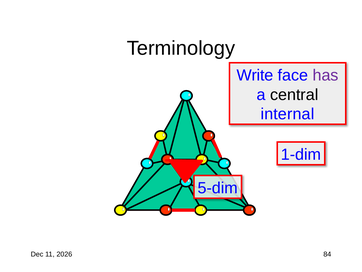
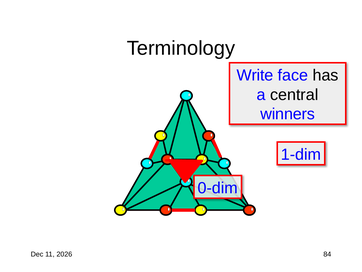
has colour: purple -> black
internal: internal -> winners
5-dim: 5-dim -> 0-dim
